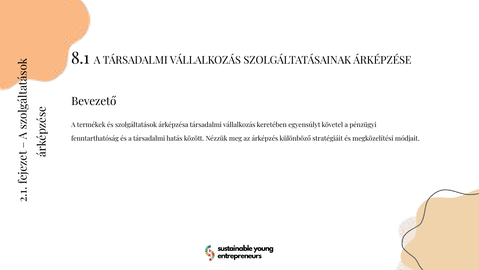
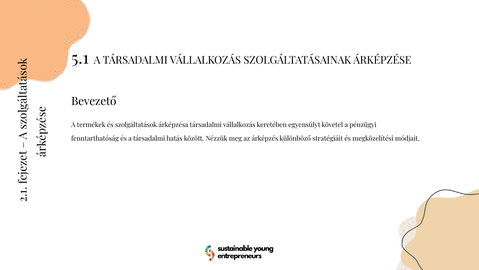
8.1: 8.1 -> 5.1
